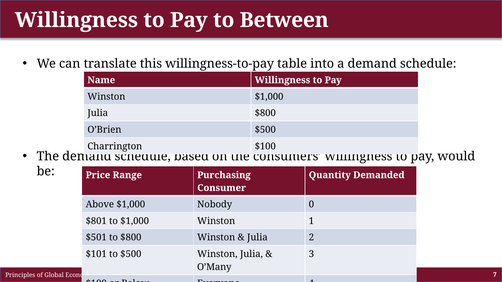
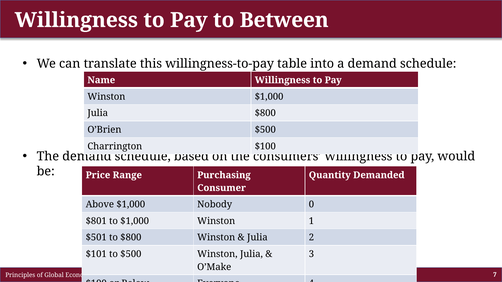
O’Many: O’Many -> O’Make
